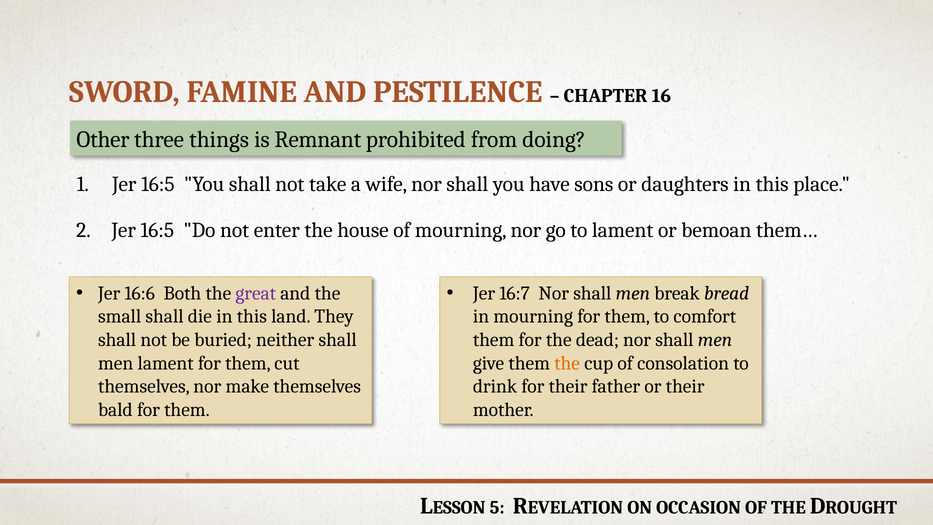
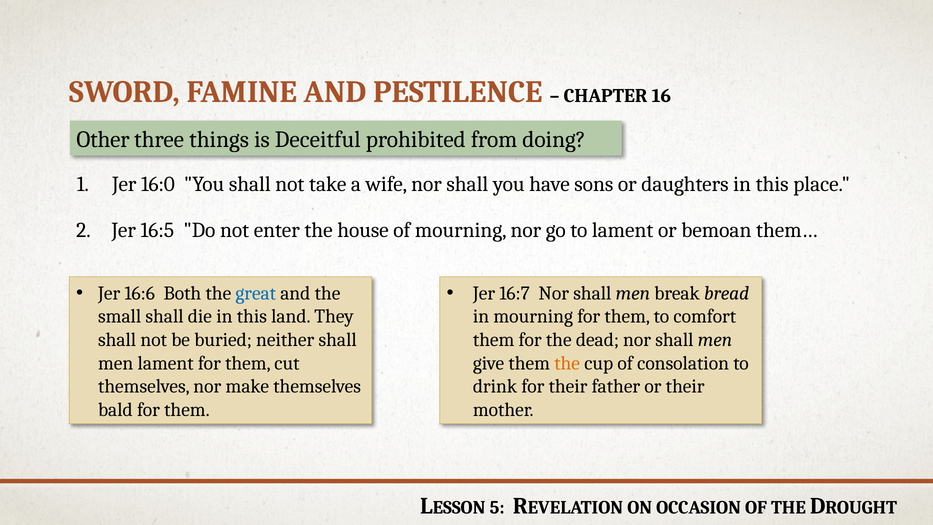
Remnant: Remnant -> Deceitful
1 Jer 16:5: 16:5 -> 16:0
great colour: purple -> blue
